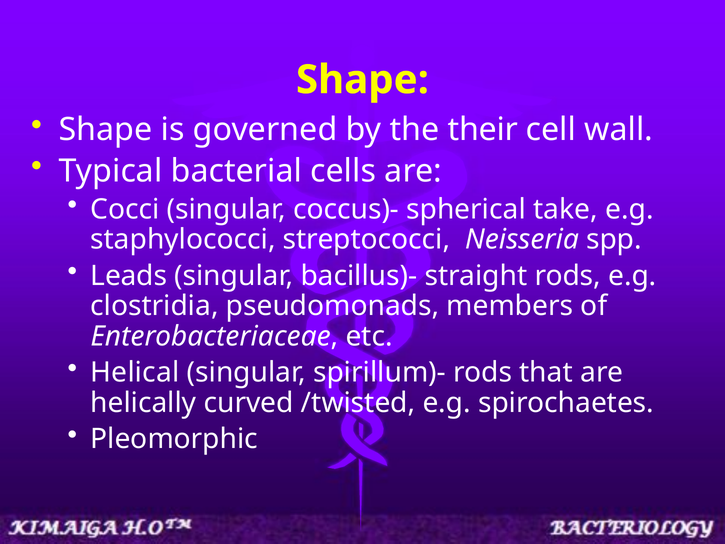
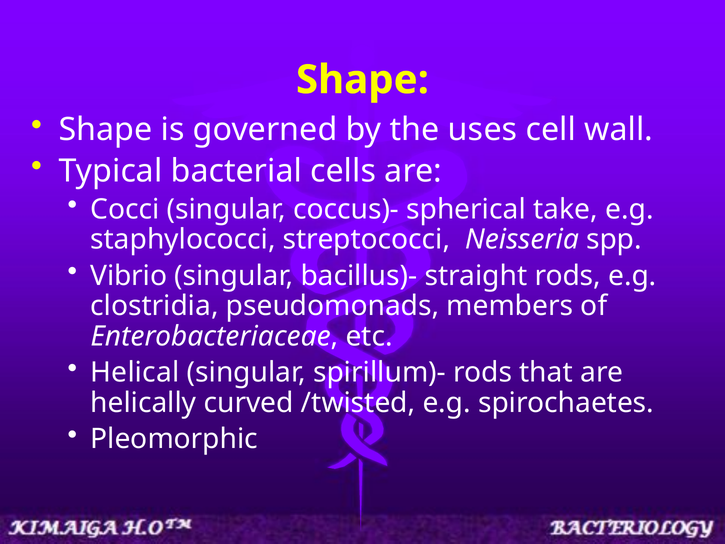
their: their -> uses
Leads: Leads -> Vibrio
